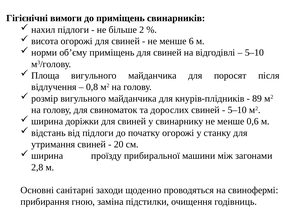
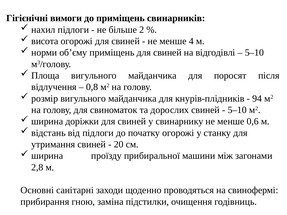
6: 6 -> 4
89: 89 -> 94
